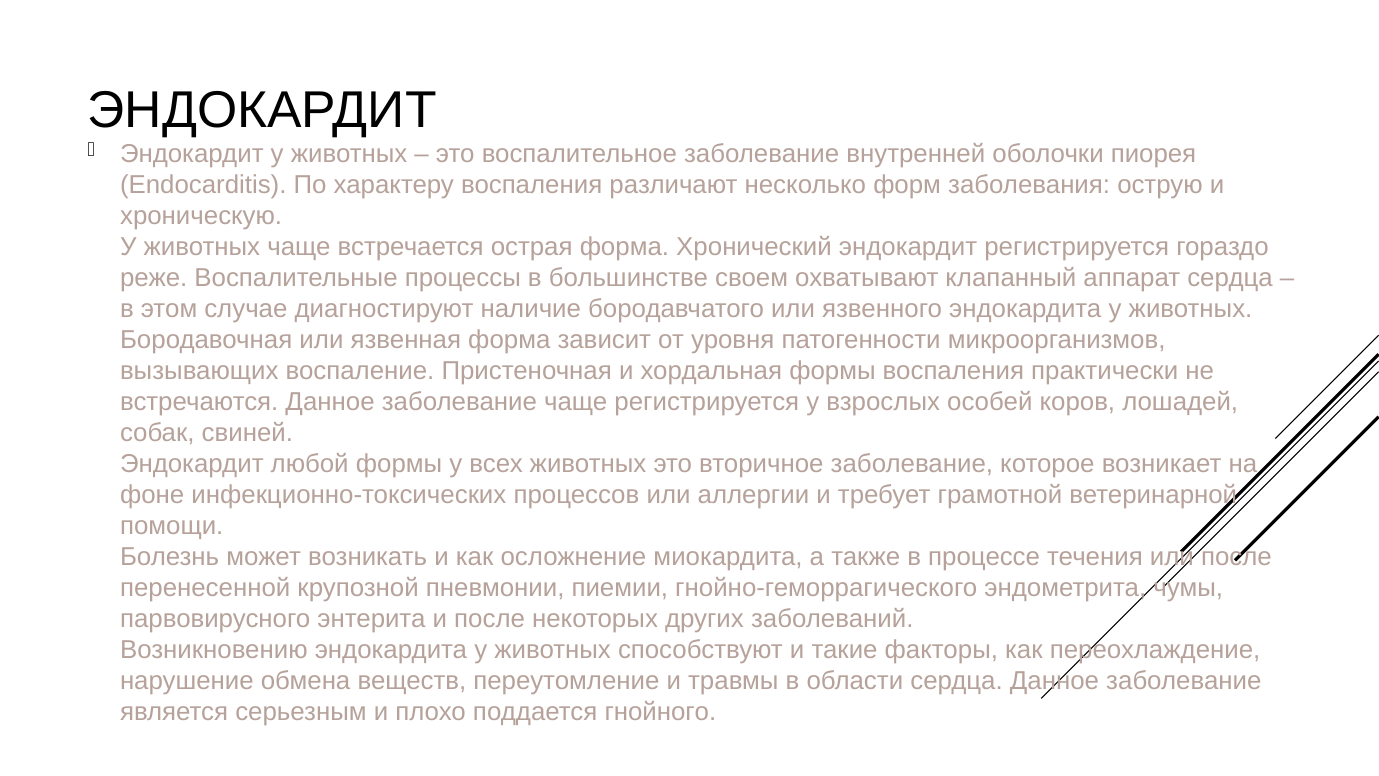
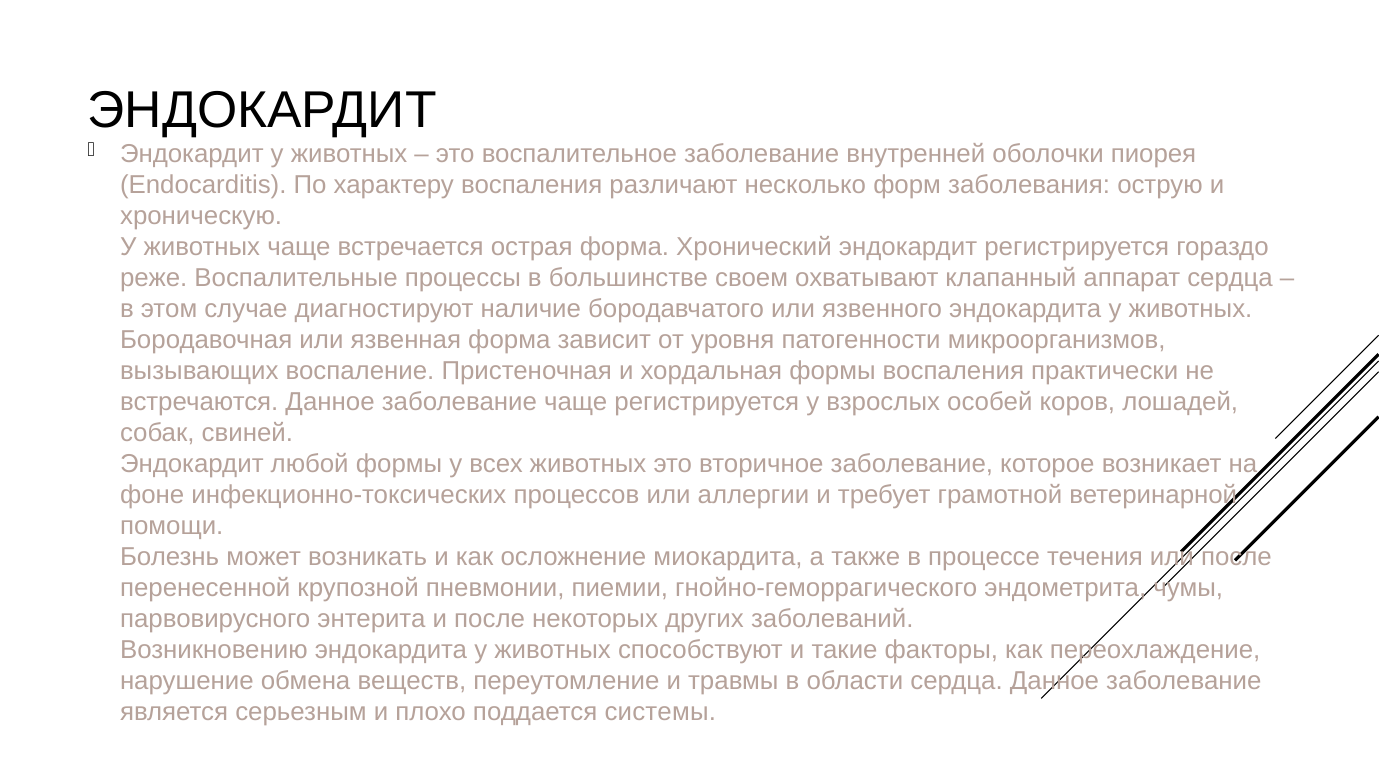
гнойного: гнойного -> системы
